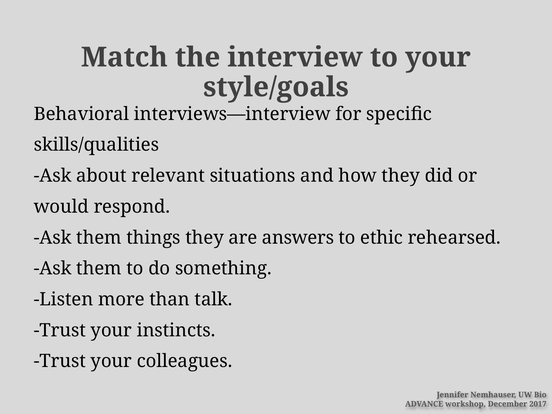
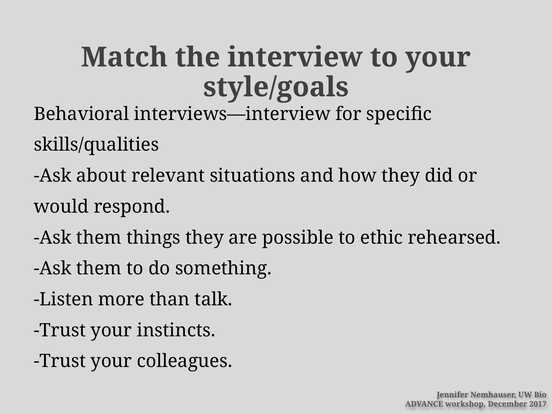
answers: answers -> possible
